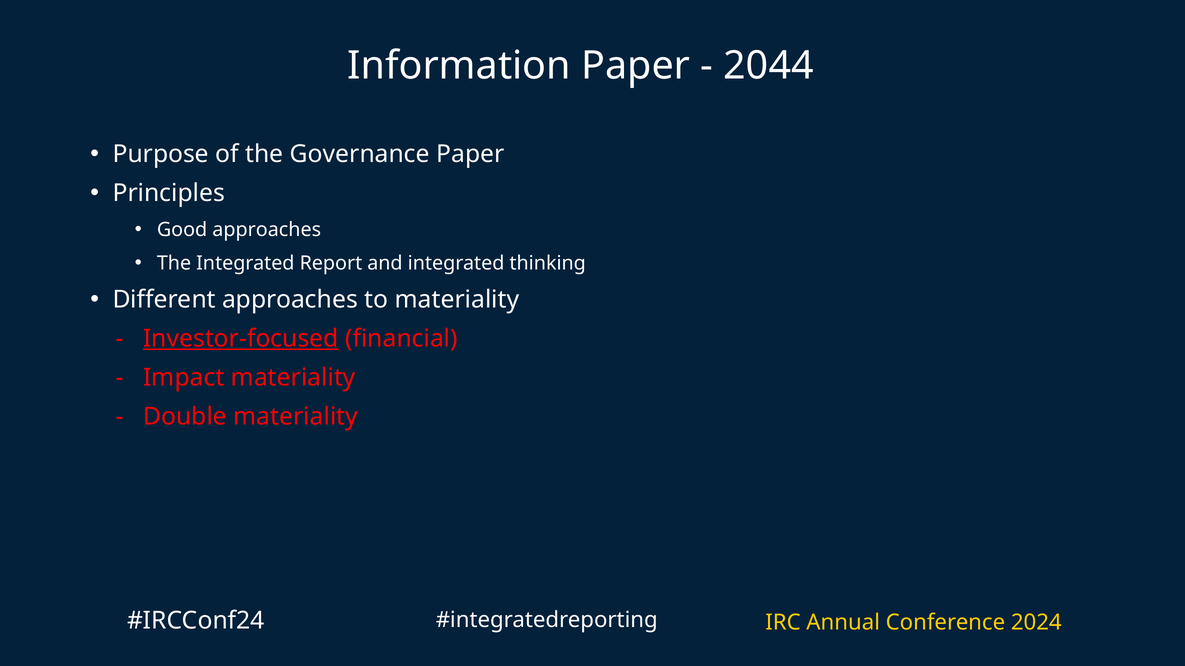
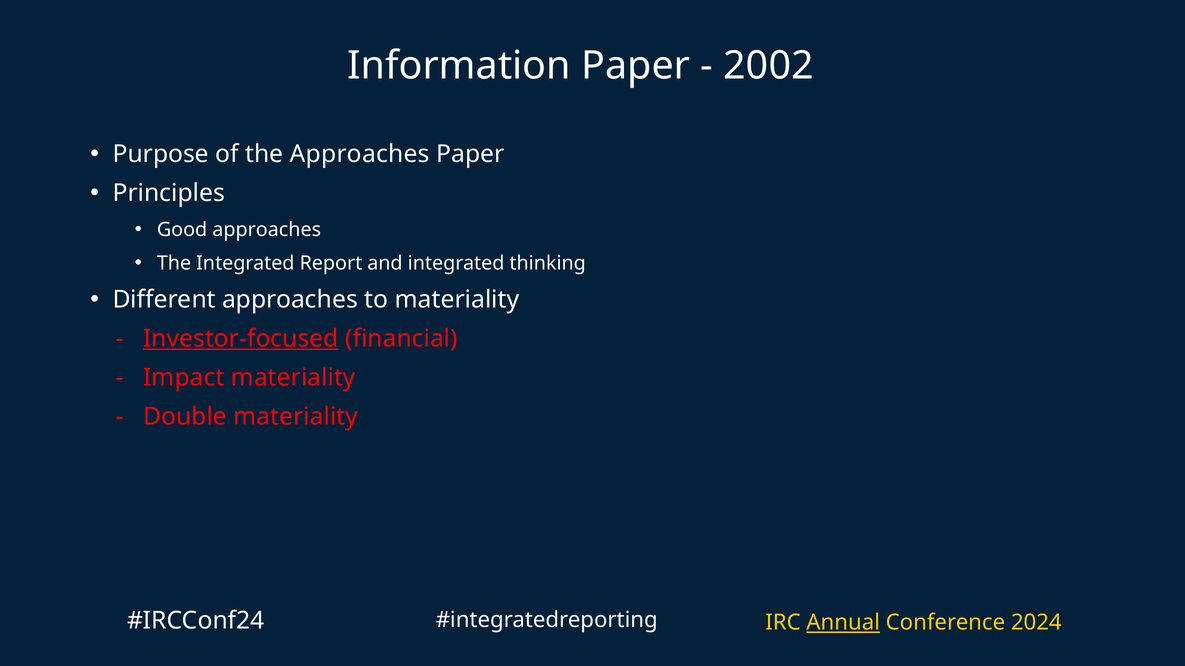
2044: 2044 -> 2002
the Governance: Governance -> Approaches
Annual underline: none -> present
